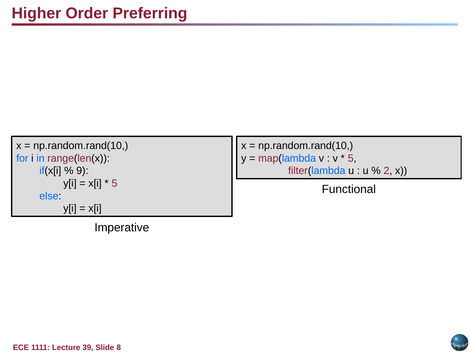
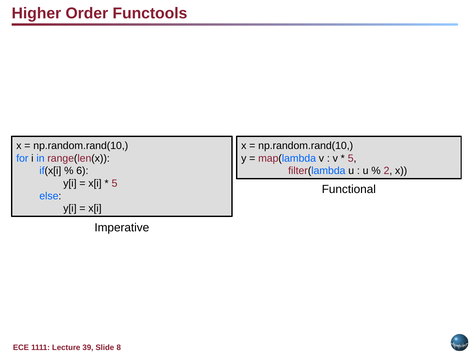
Preferring: Preferring -> Functools
9: 9 -> 6
